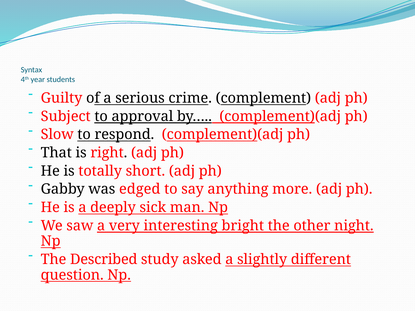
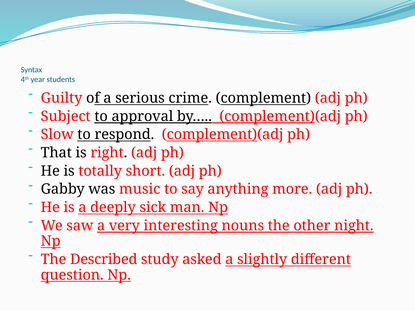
edged: edged -> music
bright: bright -> nouns
